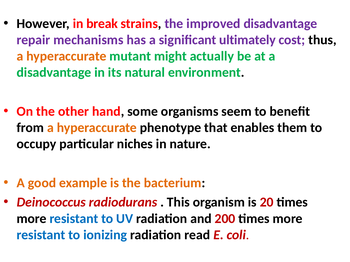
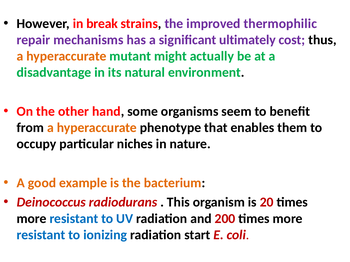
improved disadvantage: disadvantage -> thermophilic
read: read -> start
